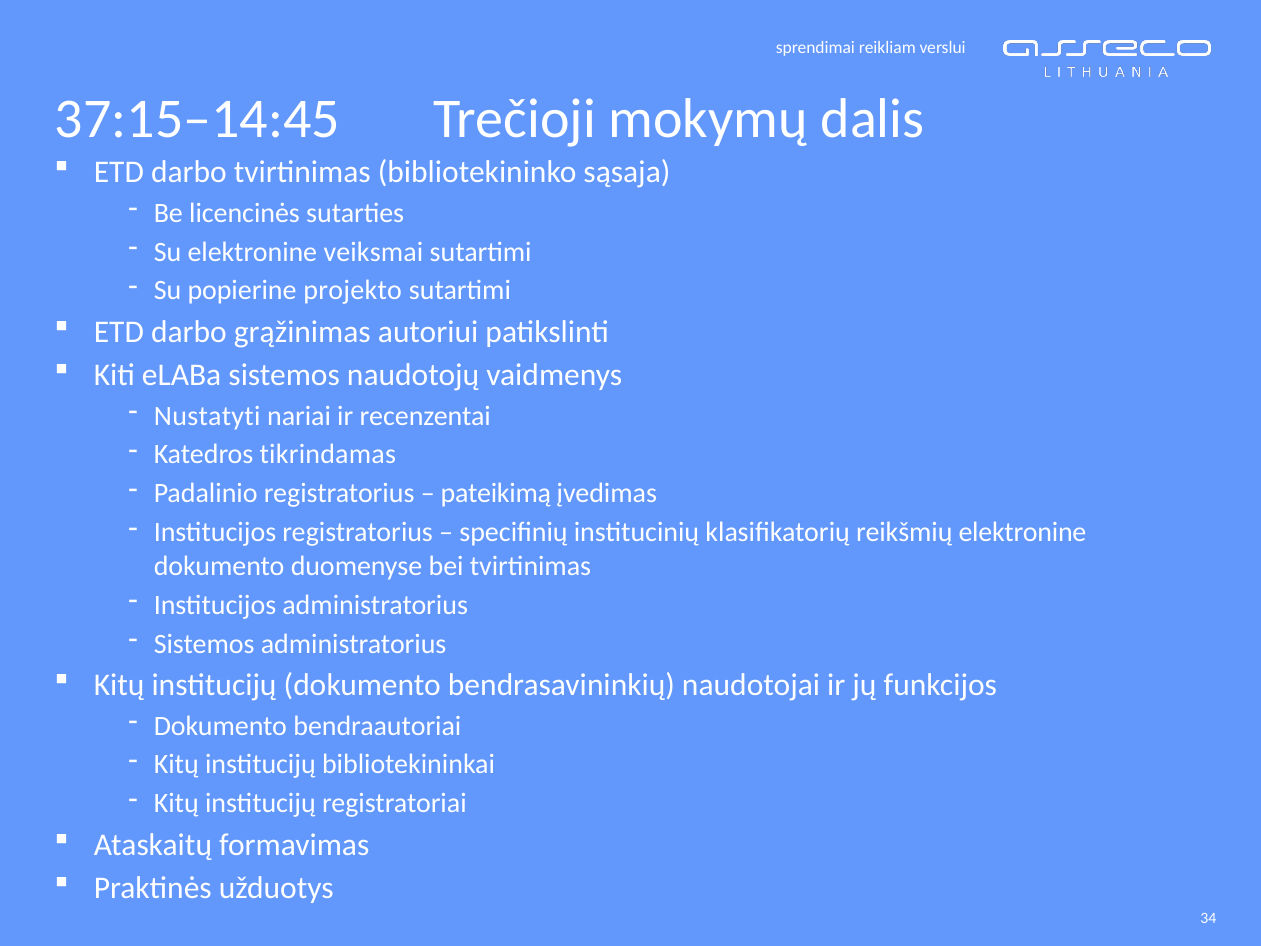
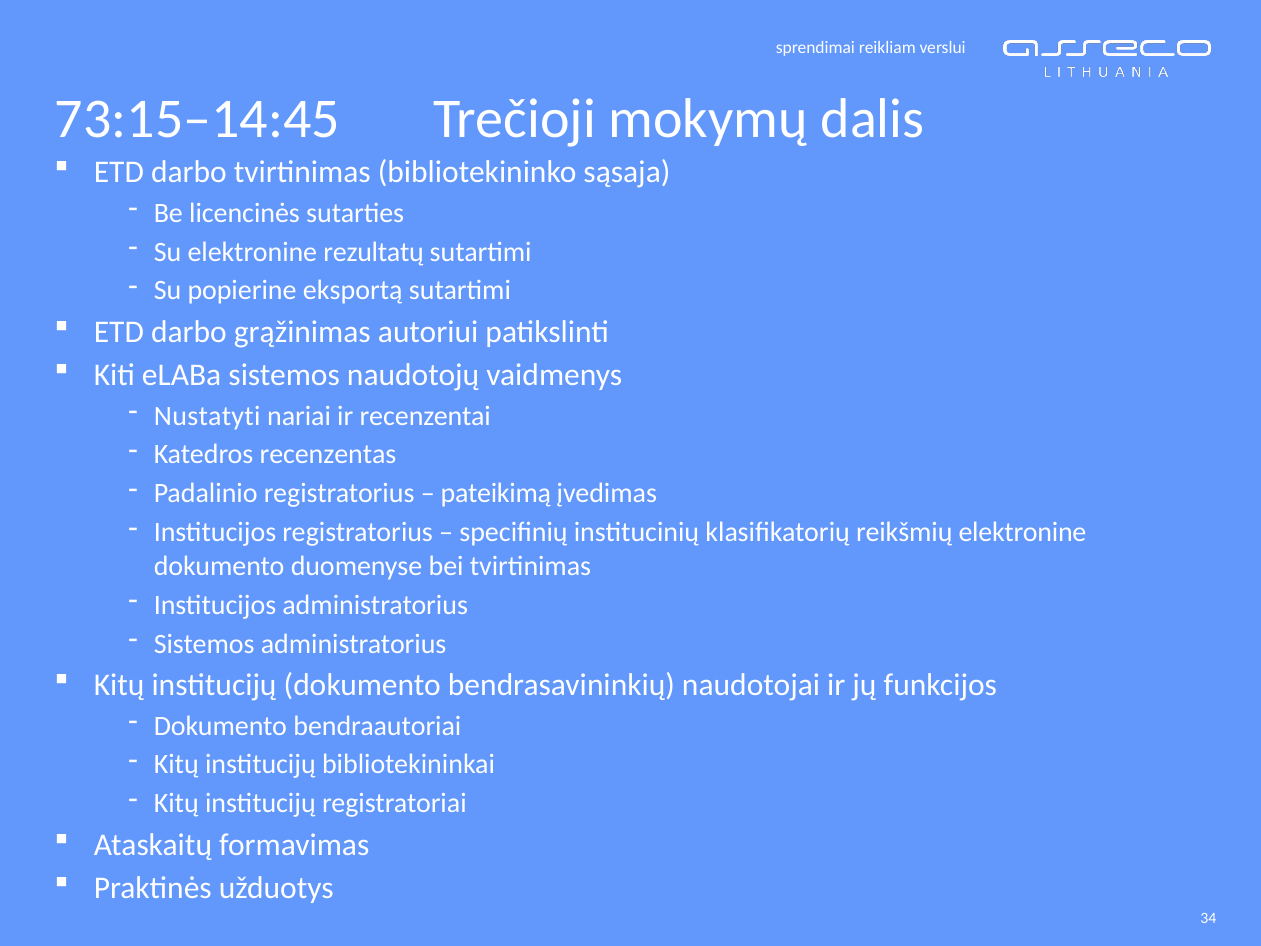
37:15–14:45: 37:15–14:45 -> 73:15–14:45
veiksmai: veiksmai -> rezultatų
projekto: projekto -> eksportą
tikrindamas: tikrindamas -> recenzentas
